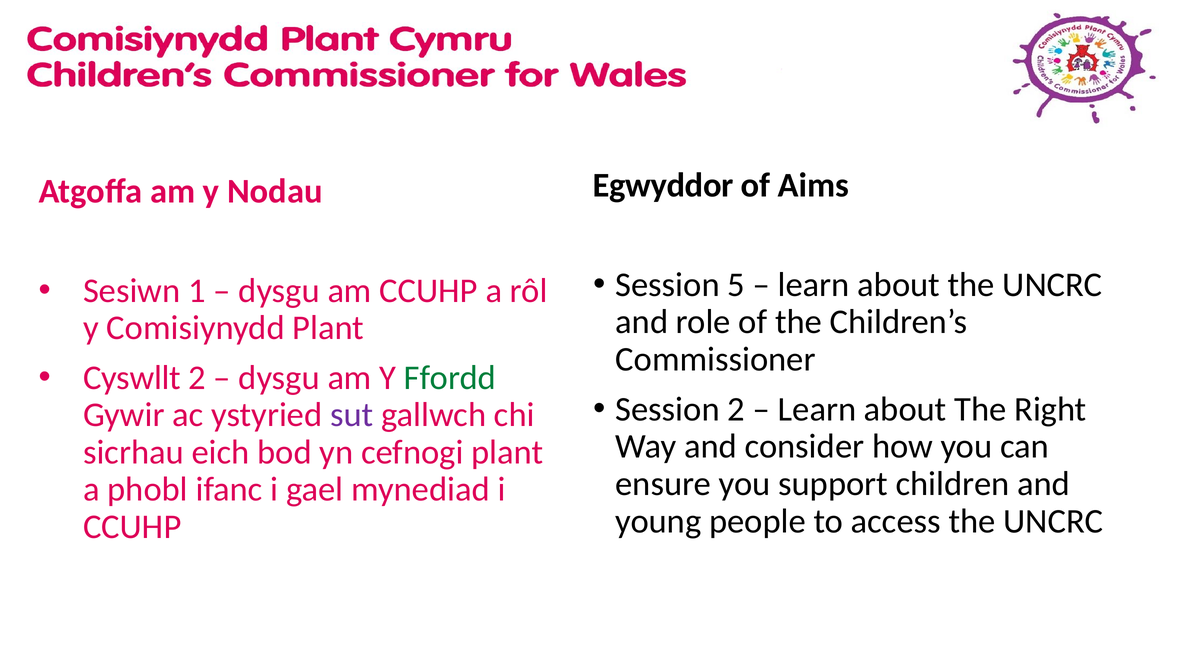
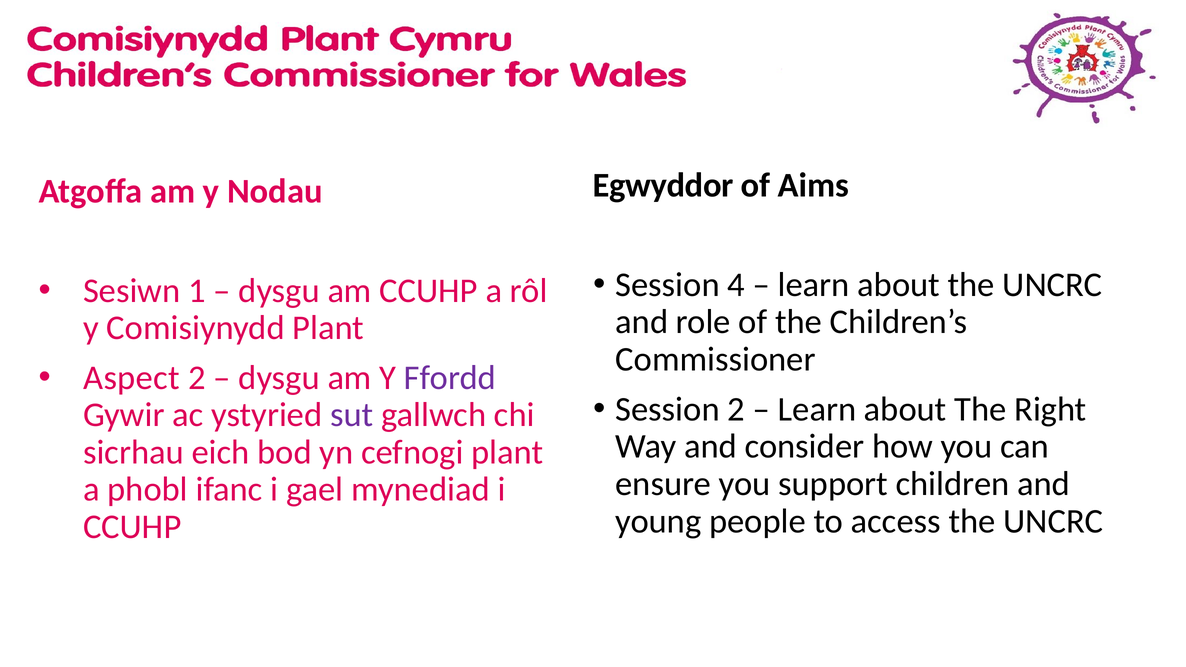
5: 5 -> 4
Cyswllt: Cyswllt -> Aspect
Ffordd colour: green -> purple
